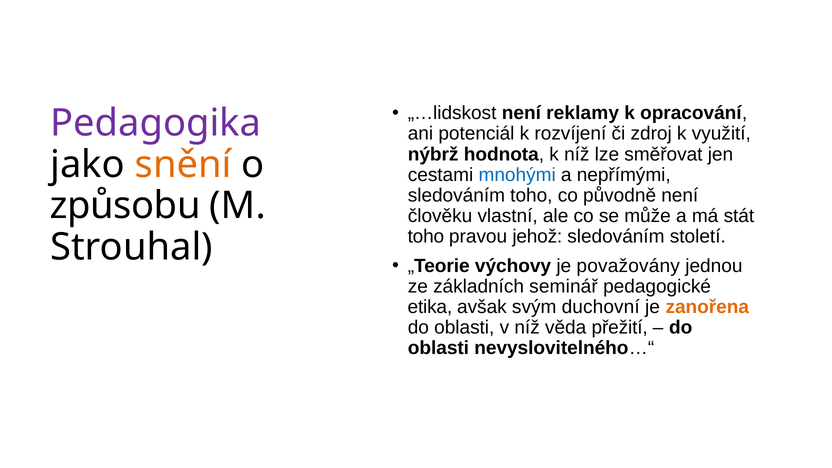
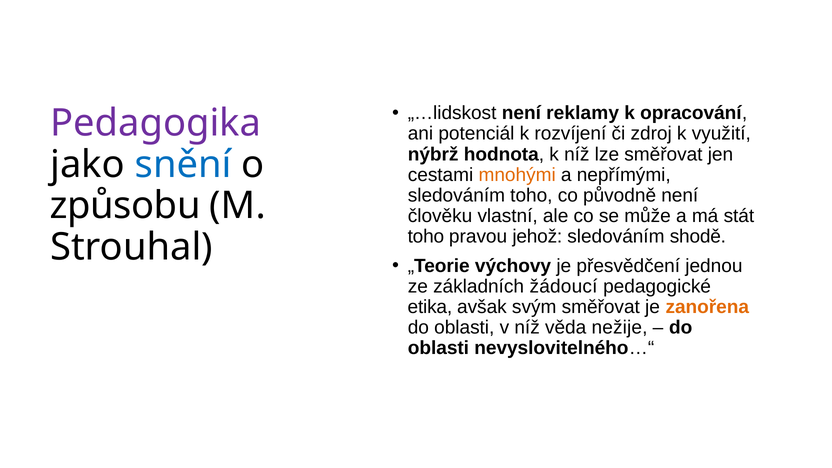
snění colour: orange -> blue
mnohými colour: blue -> orange
století: století -> shodě
považovány: považovány -> přesvědčení
seminář: seminář -> žádoucí
svým duchovní: duchovní -> směřovat
přežití: přežití -> nežije
